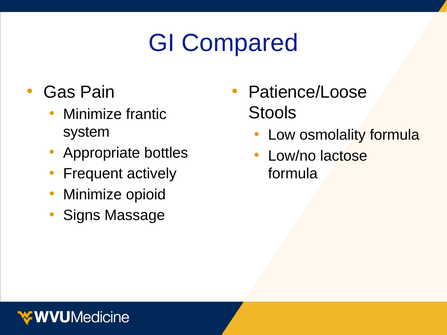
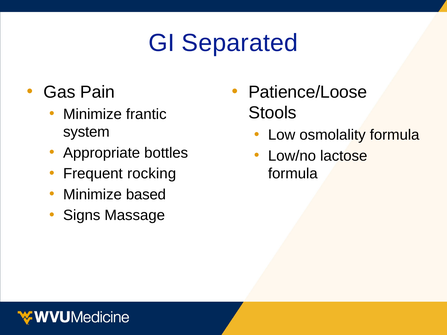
Compared: Compared -> Separated
actively: actively -> rocking
opioid: opioid -> based
